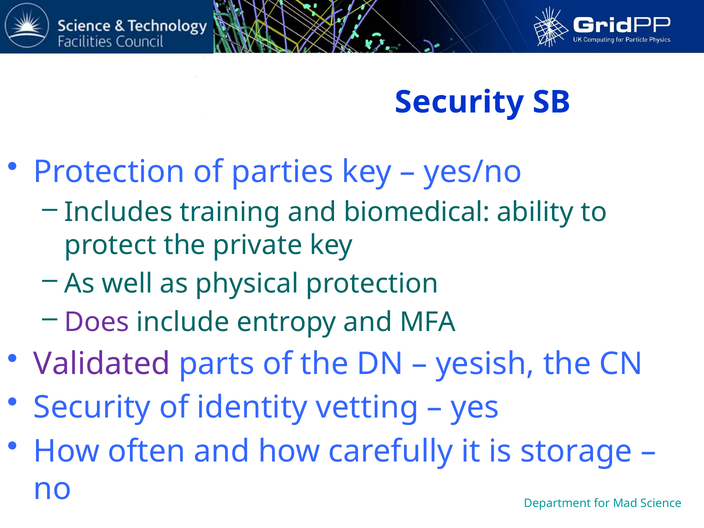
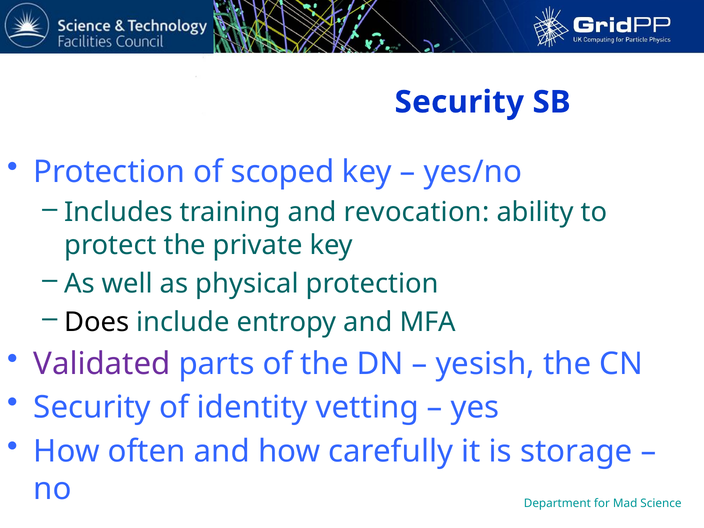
parties: parties -> scoped
biomedical: biomedical -> revocation
Does colour: purple -> black
